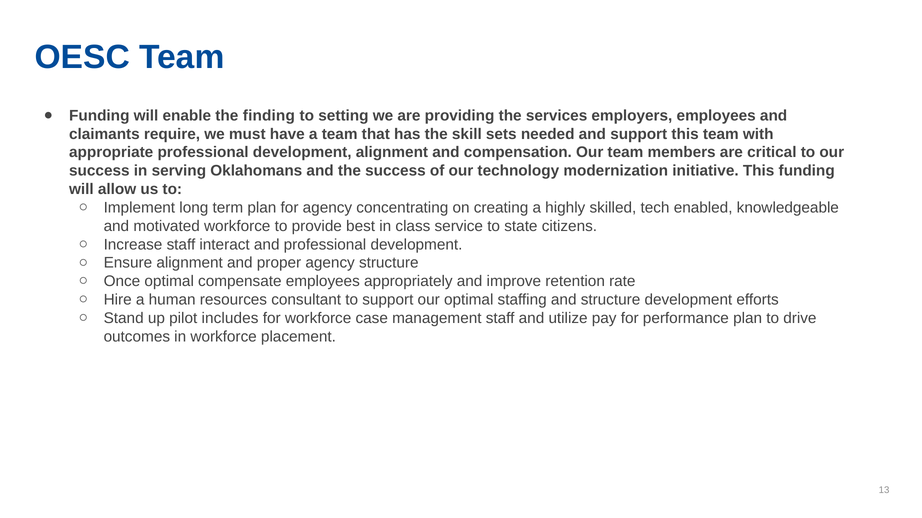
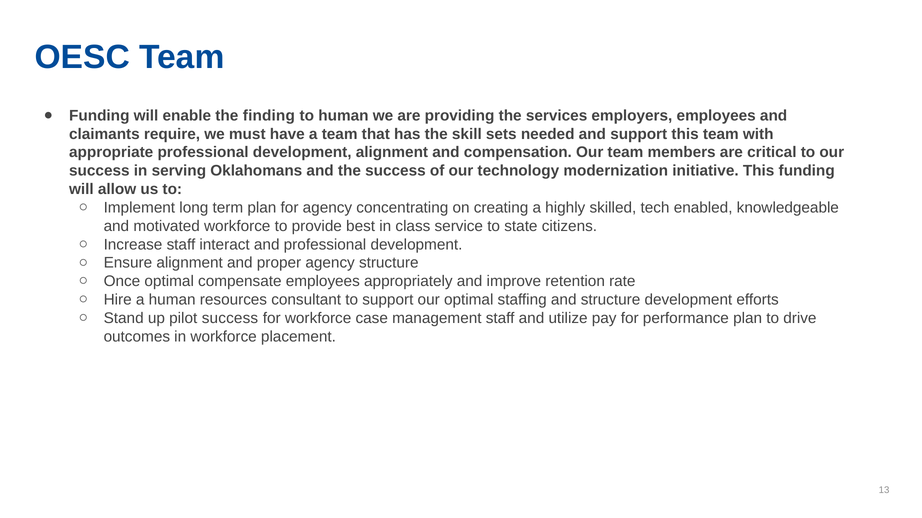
to setting: setting -> human
pilot includes: includes -> success
